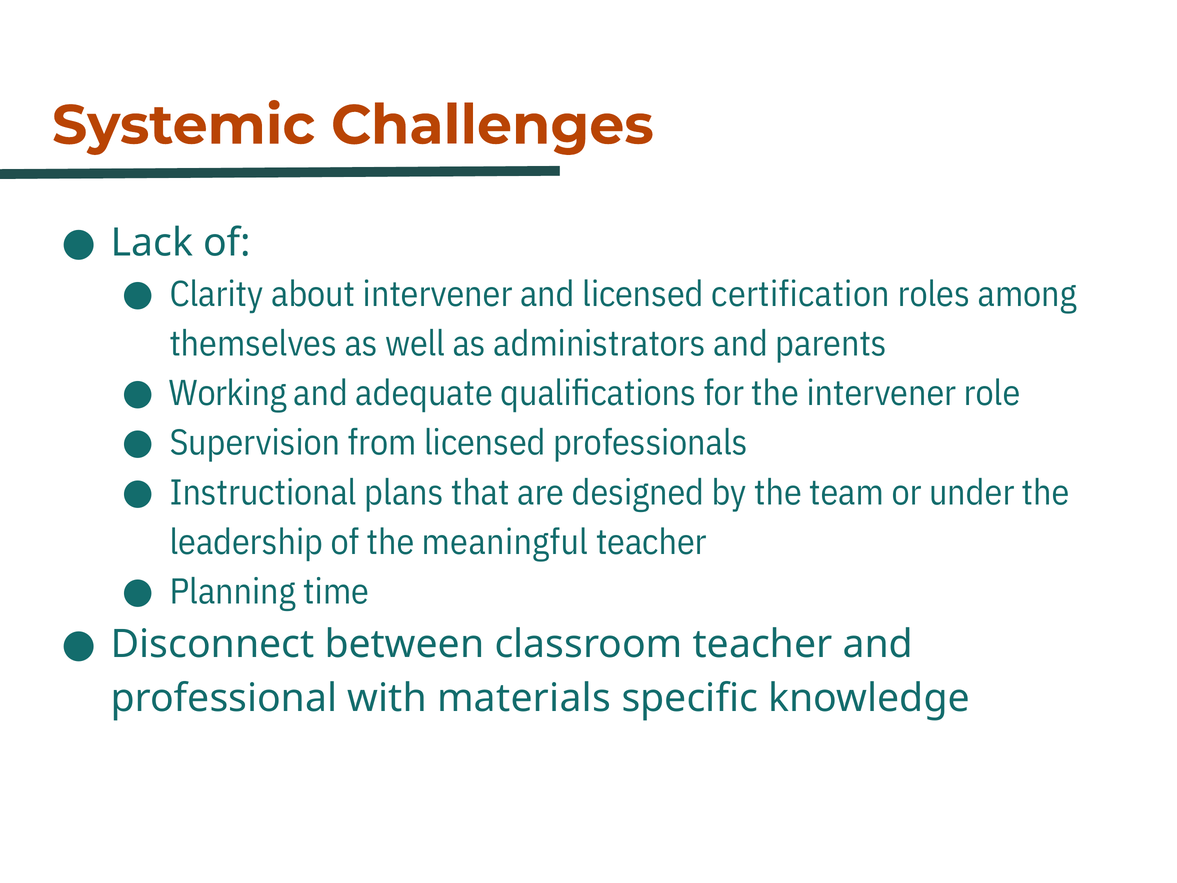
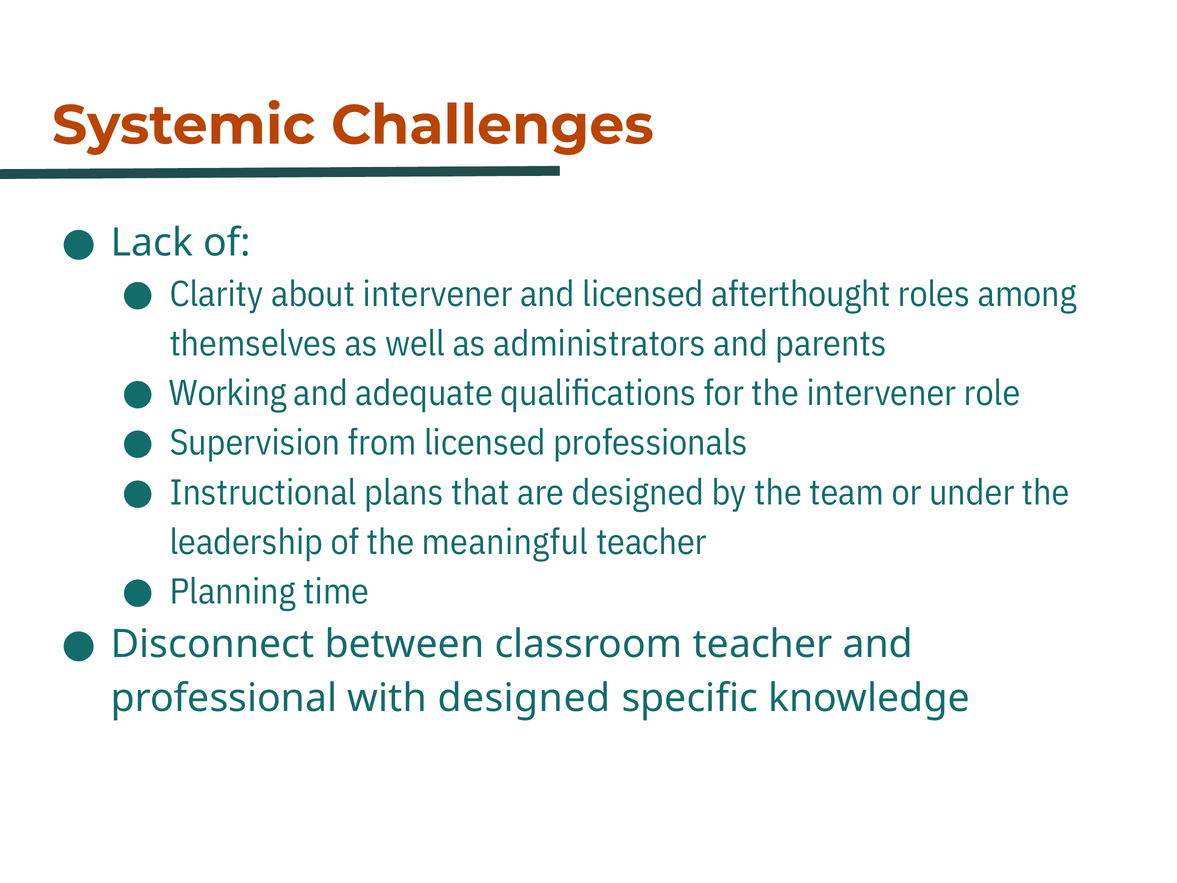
certification: certification -> afterthought
with materials: materials -> designed
